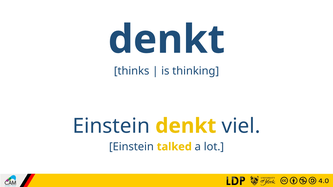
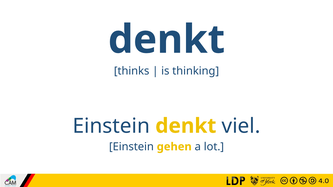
talked: talked -> gehen
